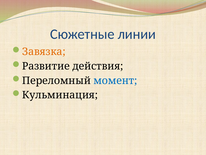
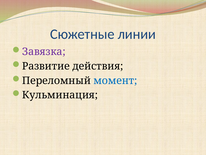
Завязка colour: orange -> purple
